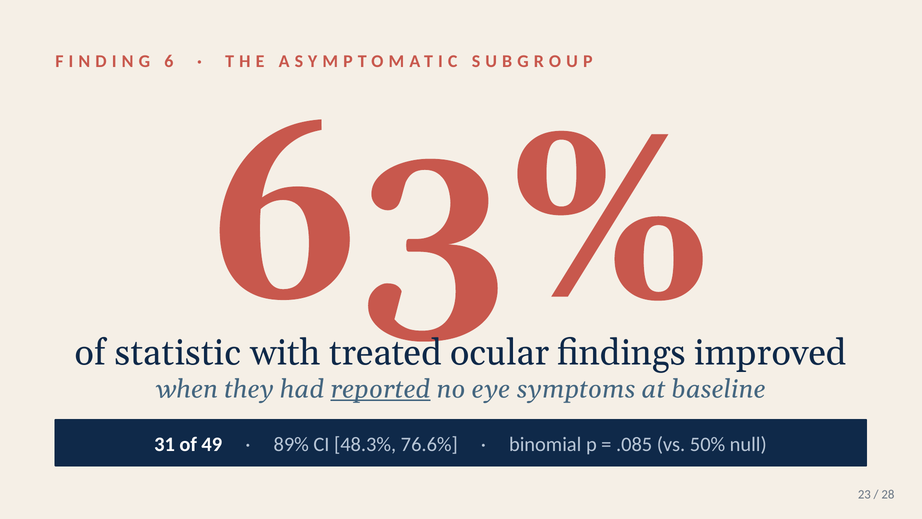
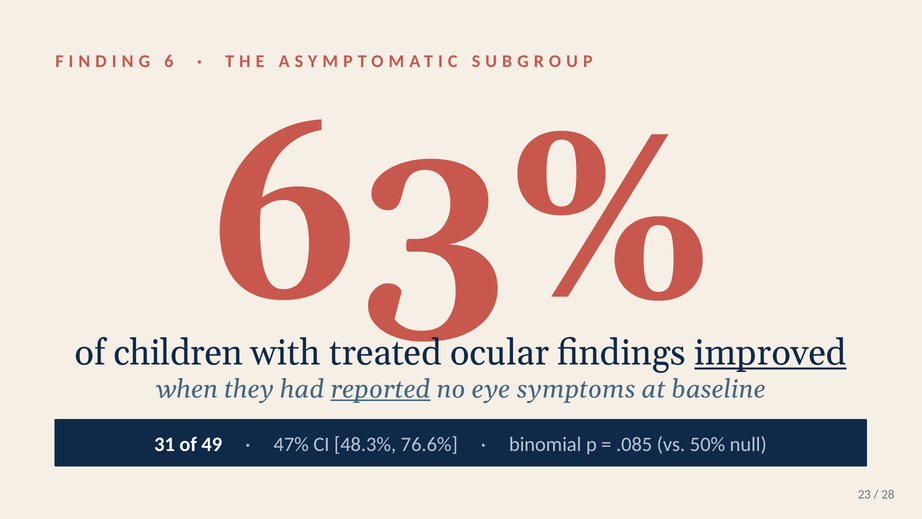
statistic: statistic -> children
improved underline: none -> present
89%: 89% -> 47%
